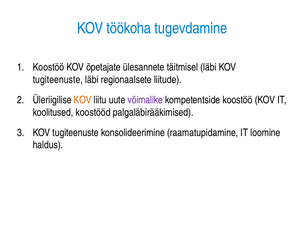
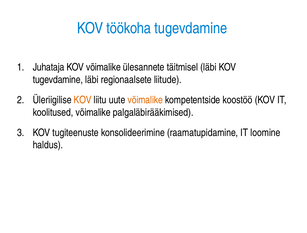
Koostöö at (48, 67): Koostöö -> Juhataja
KOV õpetajate: õpetajate -> võimalike
tugiteenuste at (58, 80): tugiteenuste -> tugevdamine
võimalike at (145, 100) colour: purple -> orange
koolitused koostööd: koostööd -> võimalike
